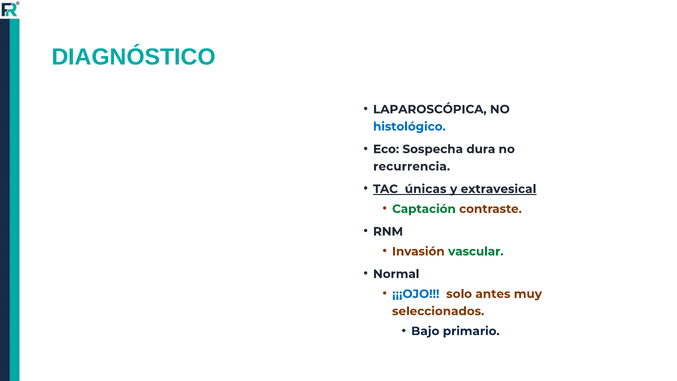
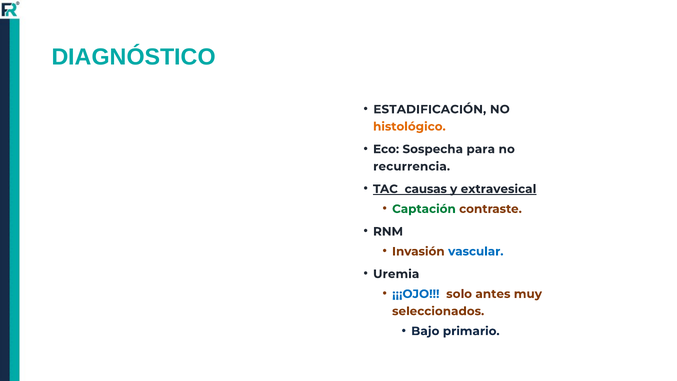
LAPAROSCÓPICA: LAPAROSCÓPICA -> ESTADIFICACIÓN
histológico colour: blue -> orange
dura: dura -> para
únicas: únicas -> causas
vascular colour: green -> blue
Normal: Normal -> Uremia
